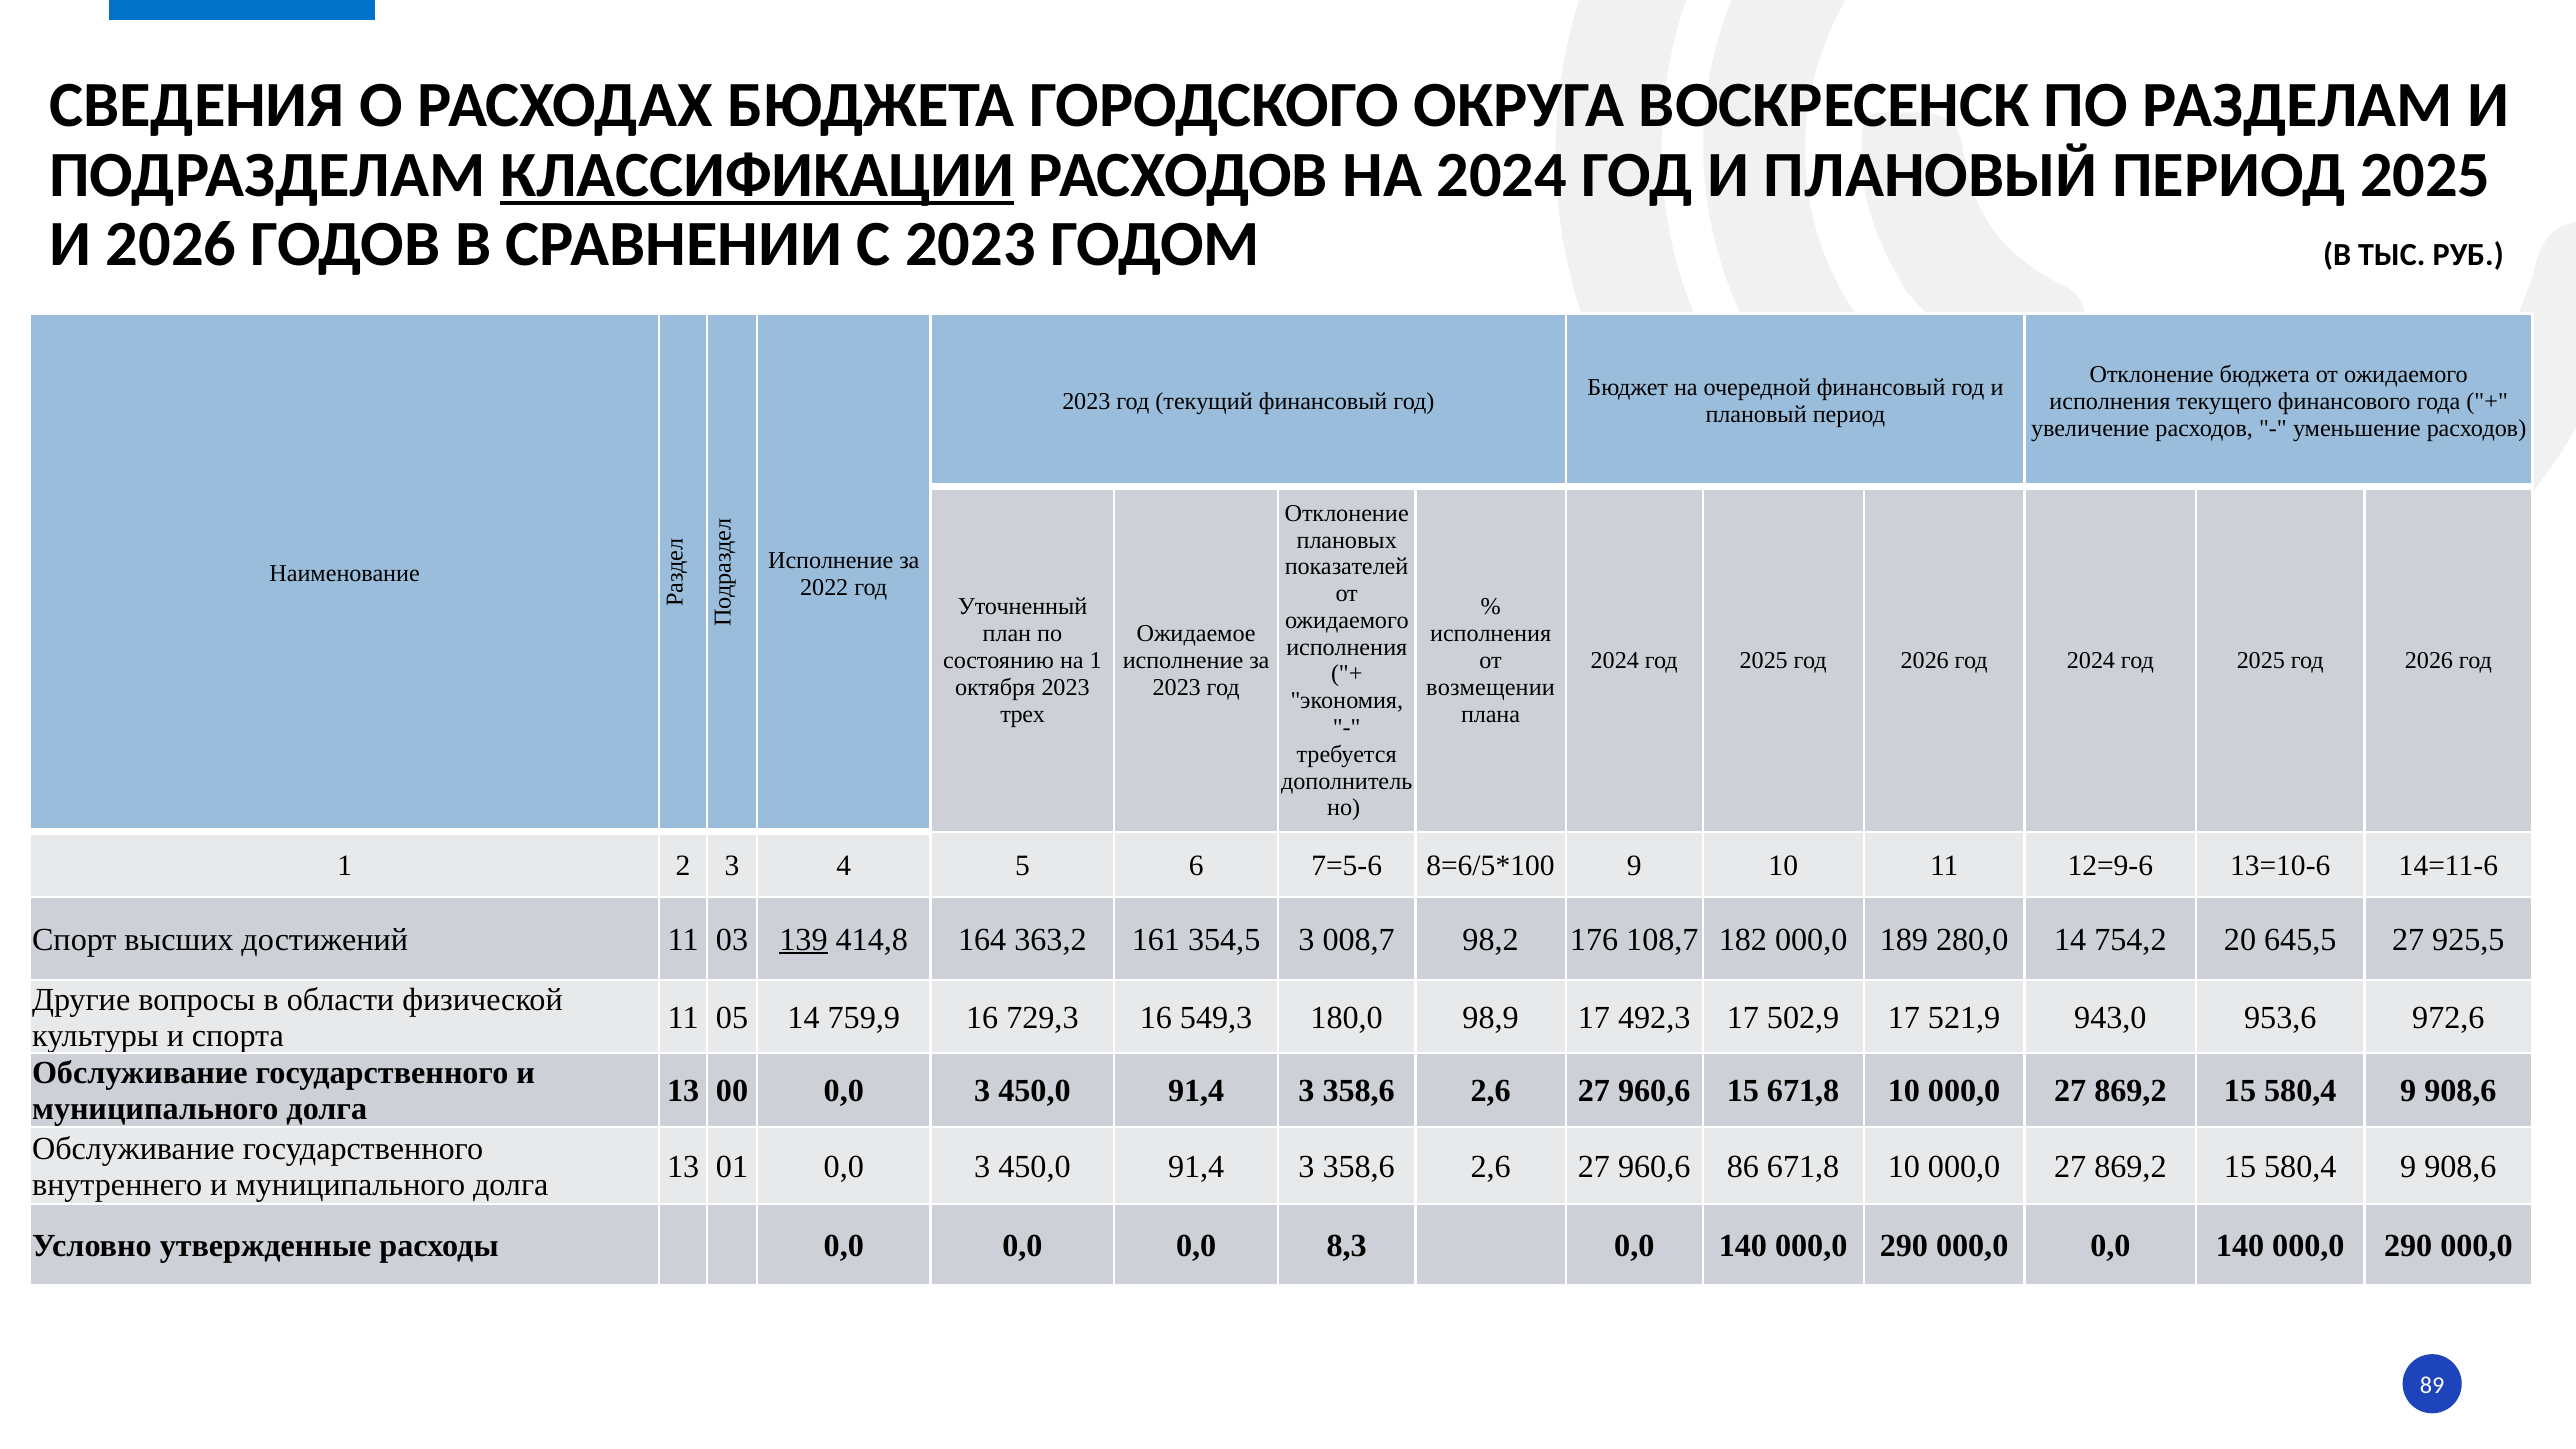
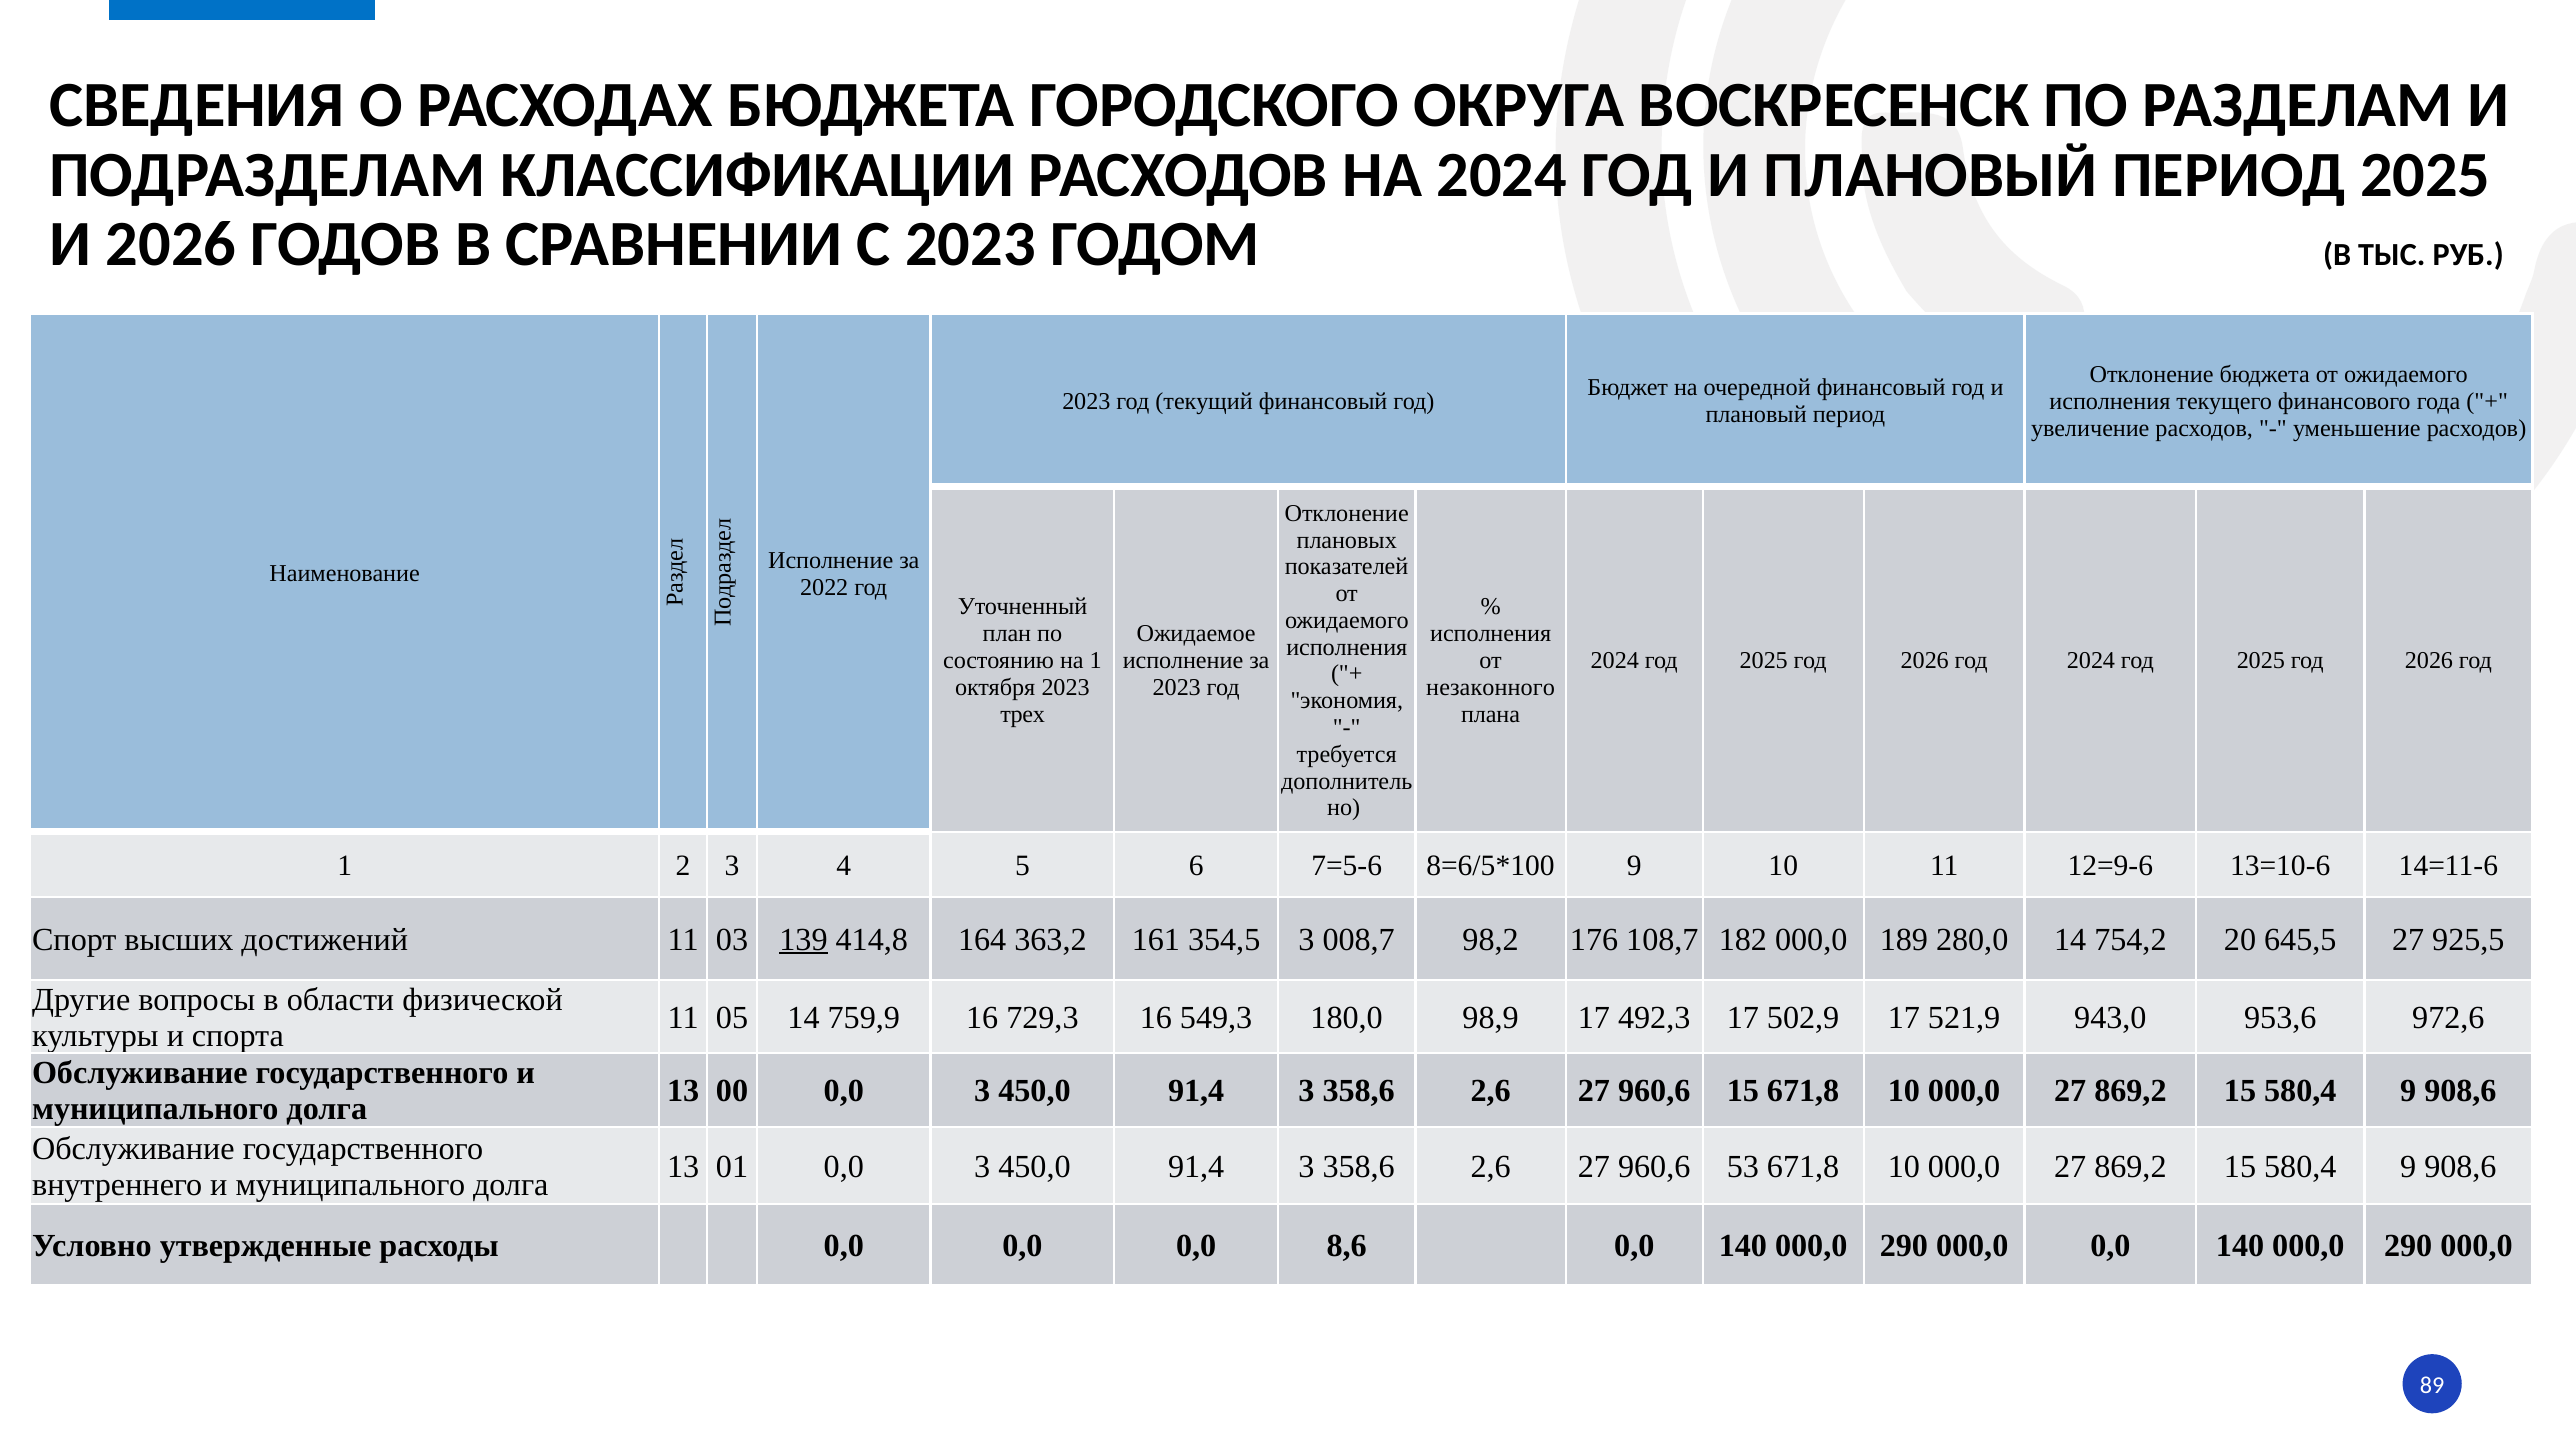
КЛАССИФИКАЦИИ underline: present -> none
возмещении: возмещении -> незаконного
86: 86 -> 53
8,3: 8,3 -> 8,6
